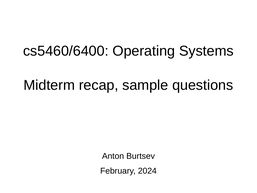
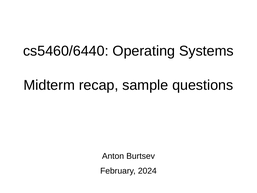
cs5460/6400: cs5460/6400 -> cs5460/6440
